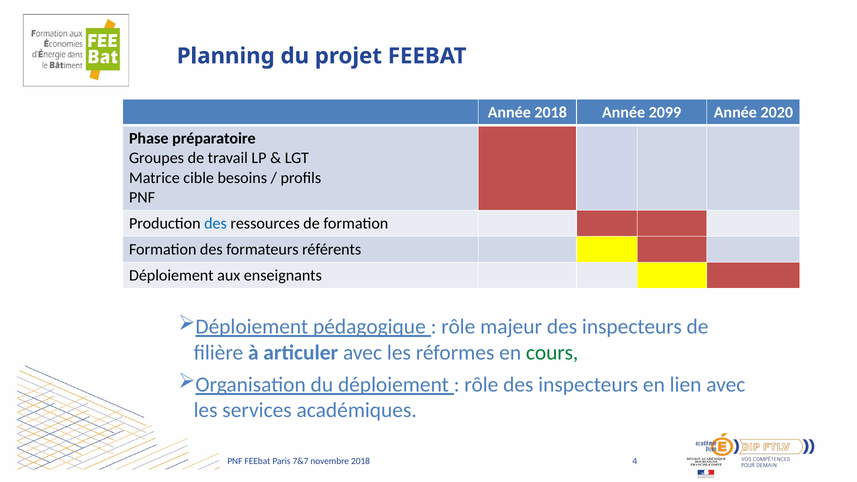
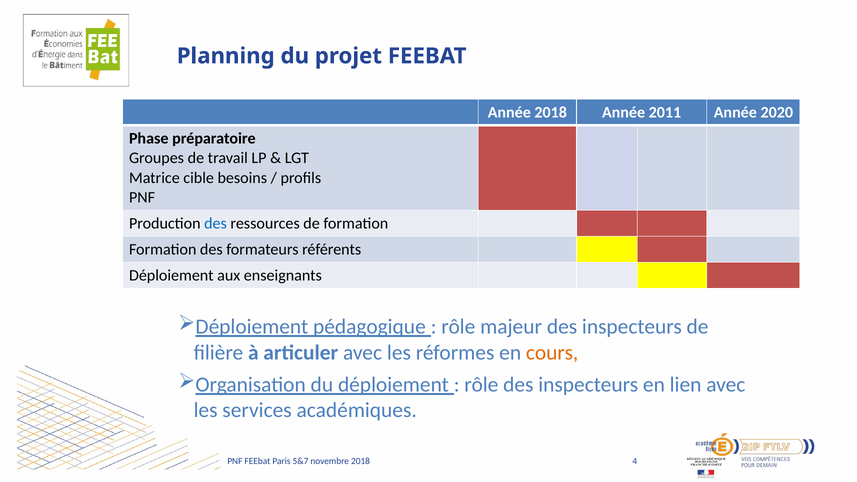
2099: 2099 -> 2011
cours colour: green -> orange
7&7: 7&7 -> 5&7
